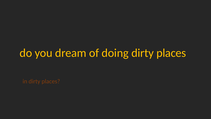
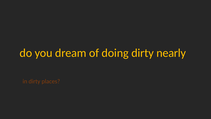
doing dirty places: places -> nearly
